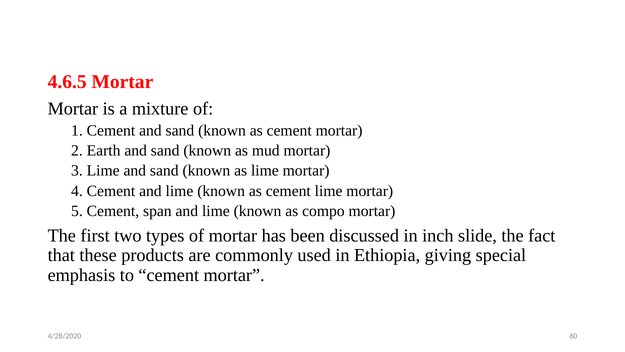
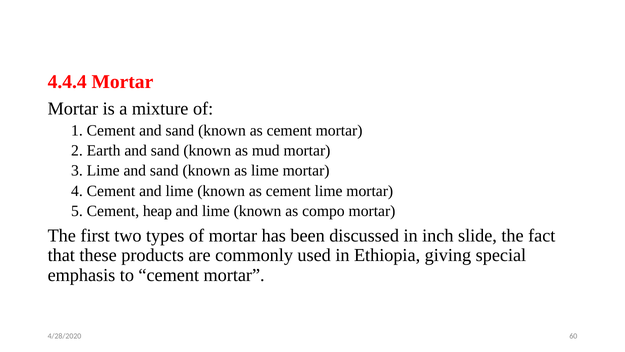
4.6.5: 4.6.5 -> 4.4.4
span: span -> heap
